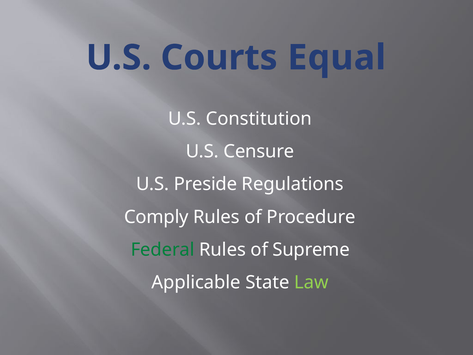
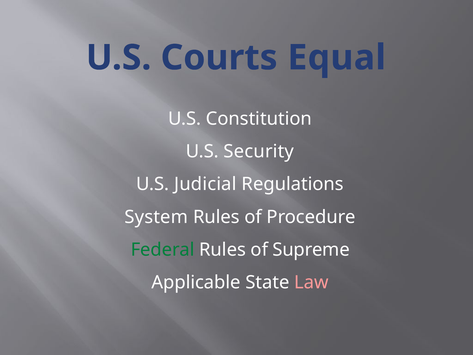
Censure: Censure -> Security
Preside: Preside -> Judicial
Comply: Comply -> System
Law colour: light green -> pink
